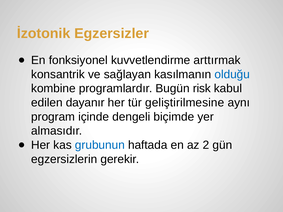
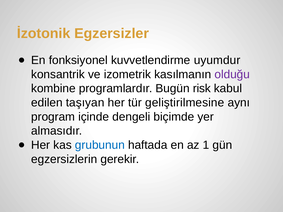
arttırmak: arttırmak -> uyumdur
sağlayan: sağlayan -> izometrik
olduğu colour: blue -> purple
dayanır: dayanır -> taşıyan
2: 2 -> 1
